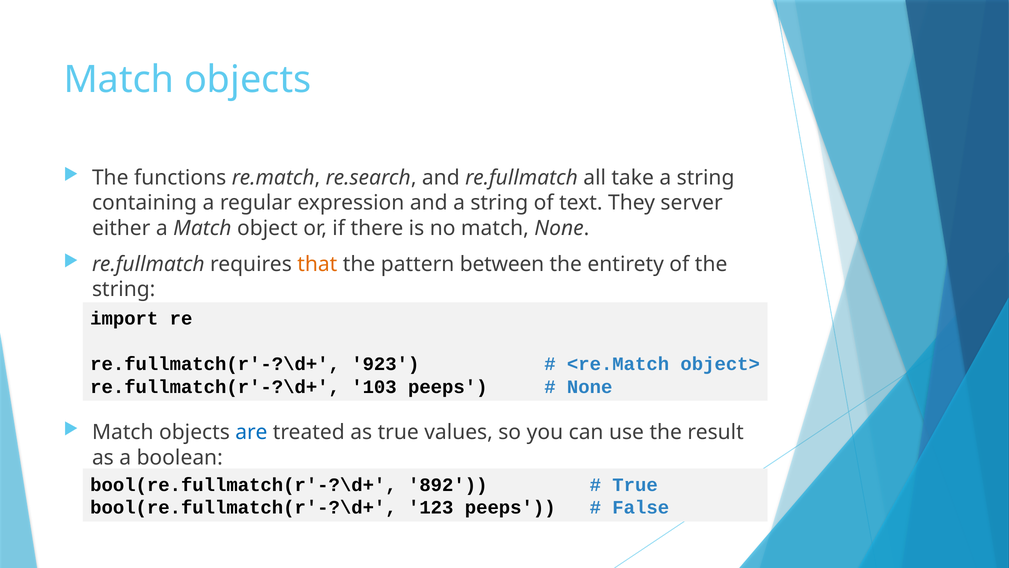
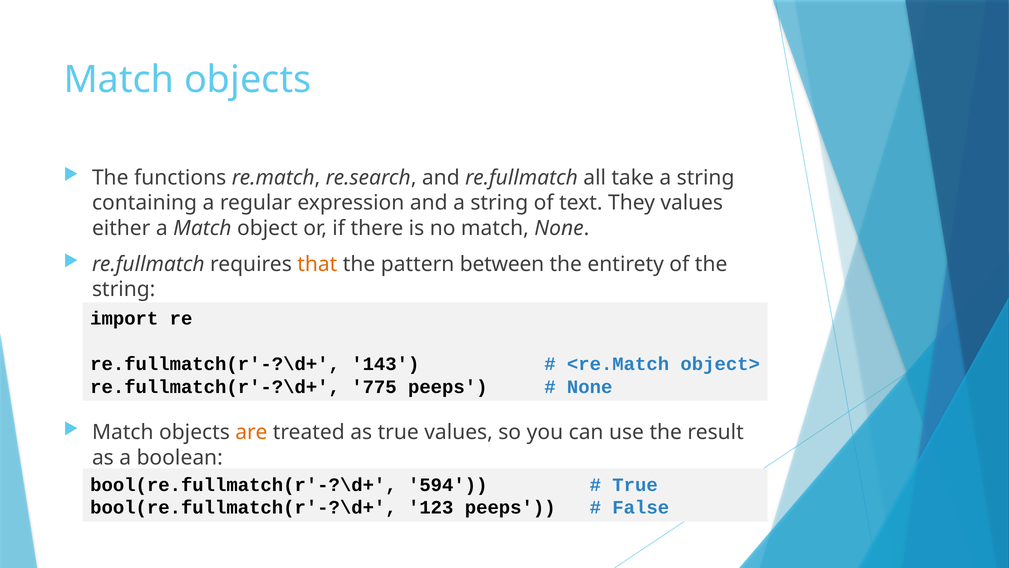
They server: server -> values
923: 923 -> 143
103: 103 -> 775
are colour: blue -> orange
892: 892 -> 594
